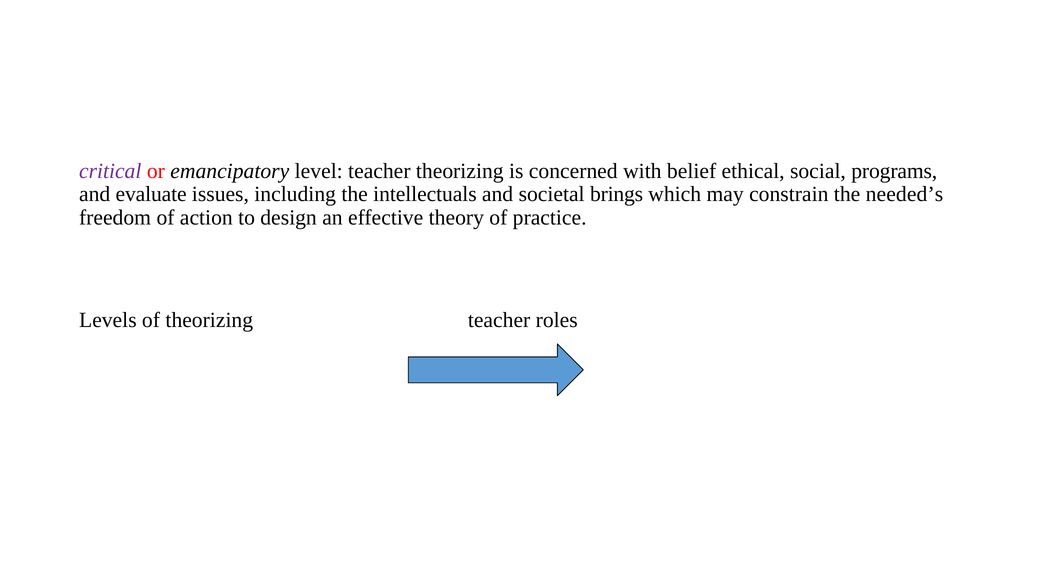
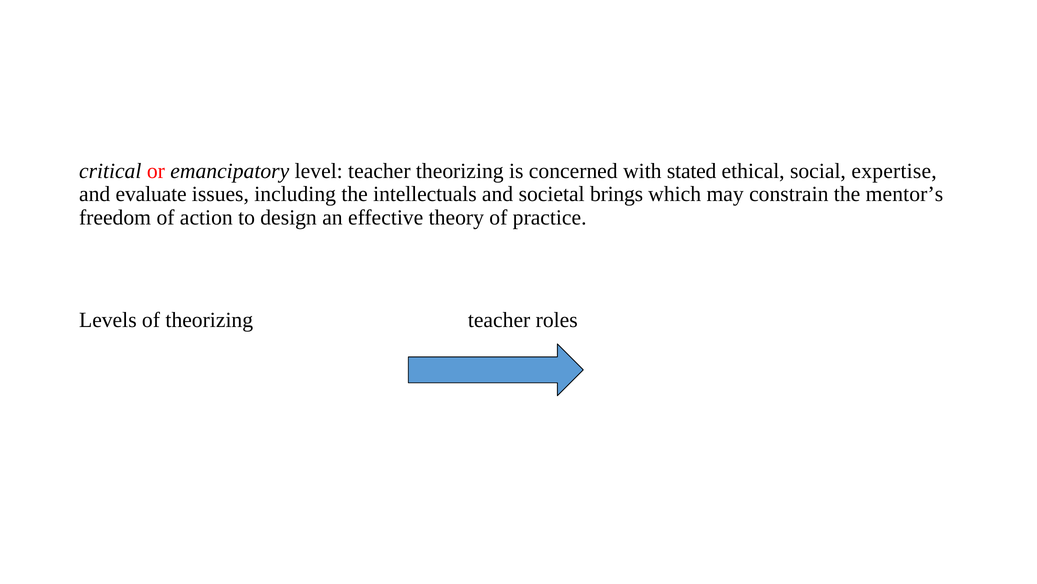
critical colour: purple -> black
belief: belief -> stated
programs: programs -> expertise
needed’s: needed’s -> mentor’s
